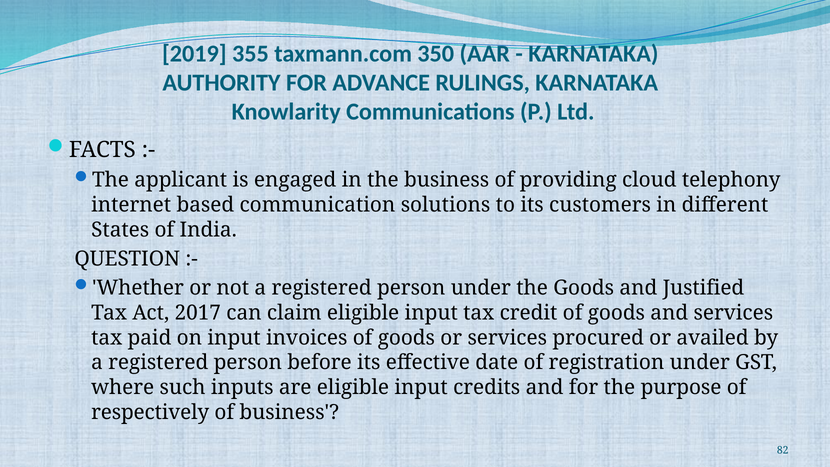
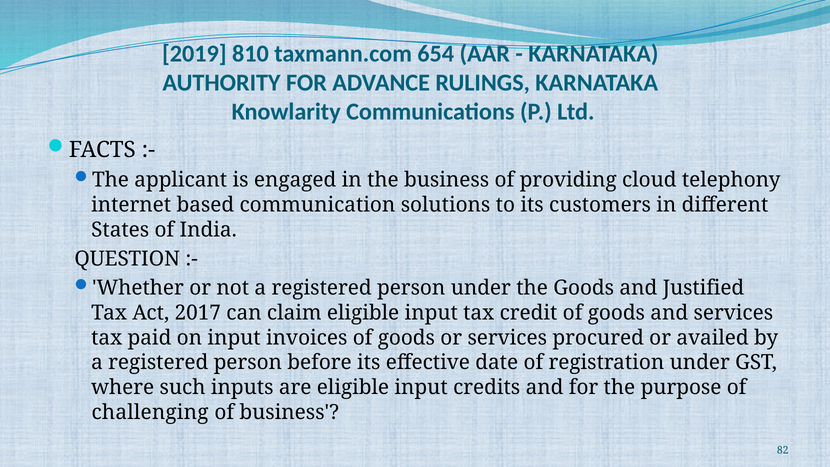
355: 355 -> 810
350: 350 -> 654
respectively: respectively -> challenging
